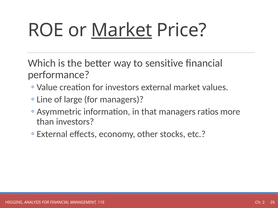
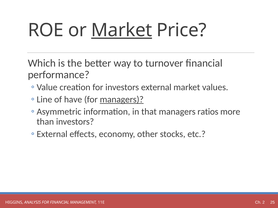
sensitive: sensitive -> turnover
large: large -> have
managers at (122, 100) underline: none -> present
